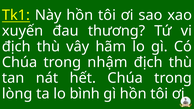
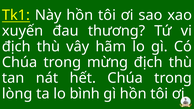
nhậm: nhậm -> mừng
